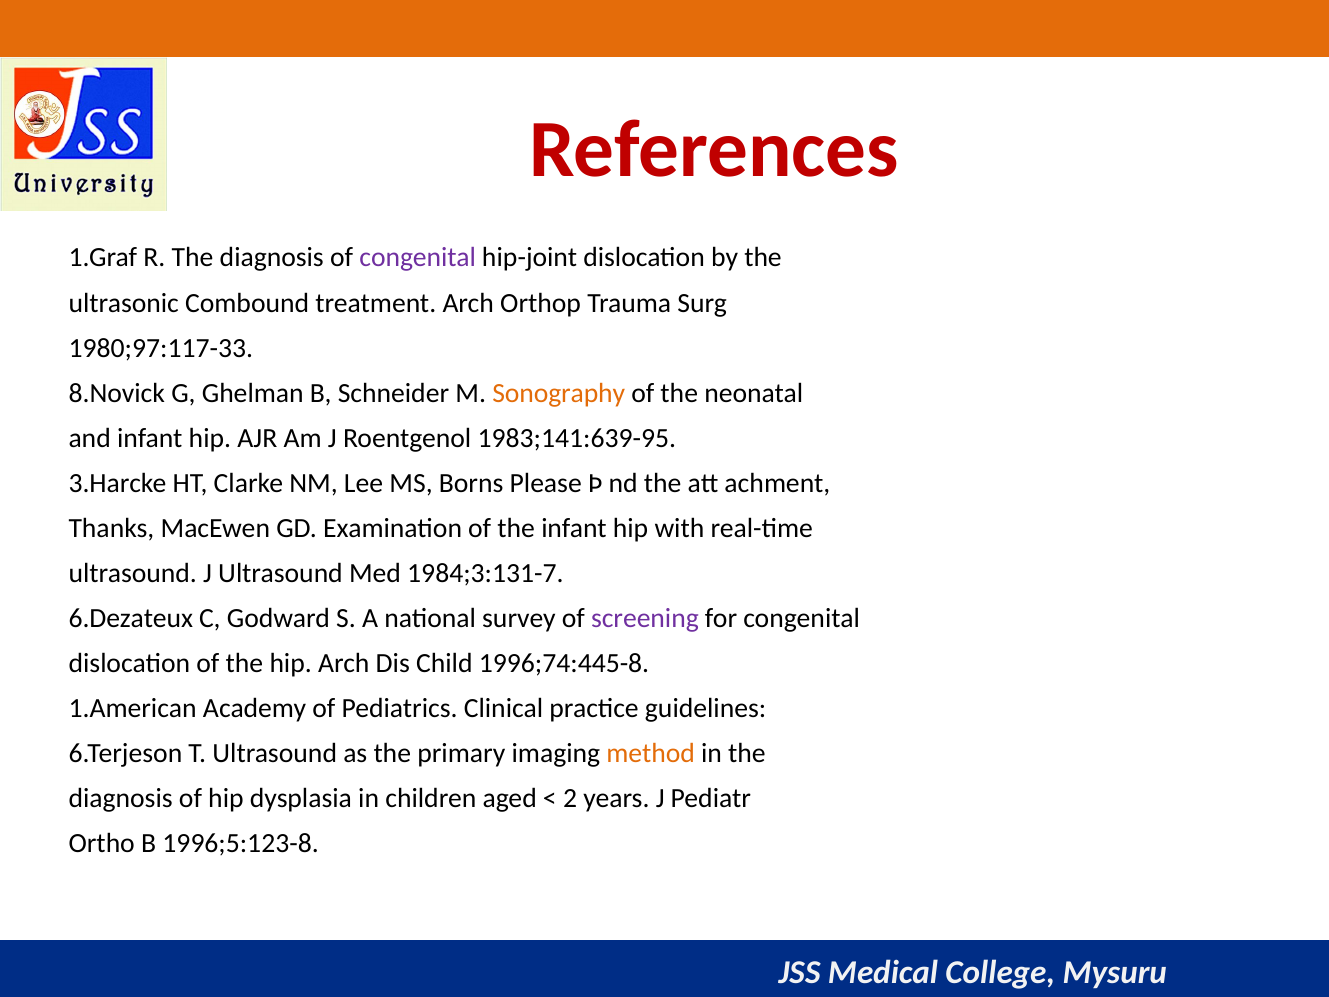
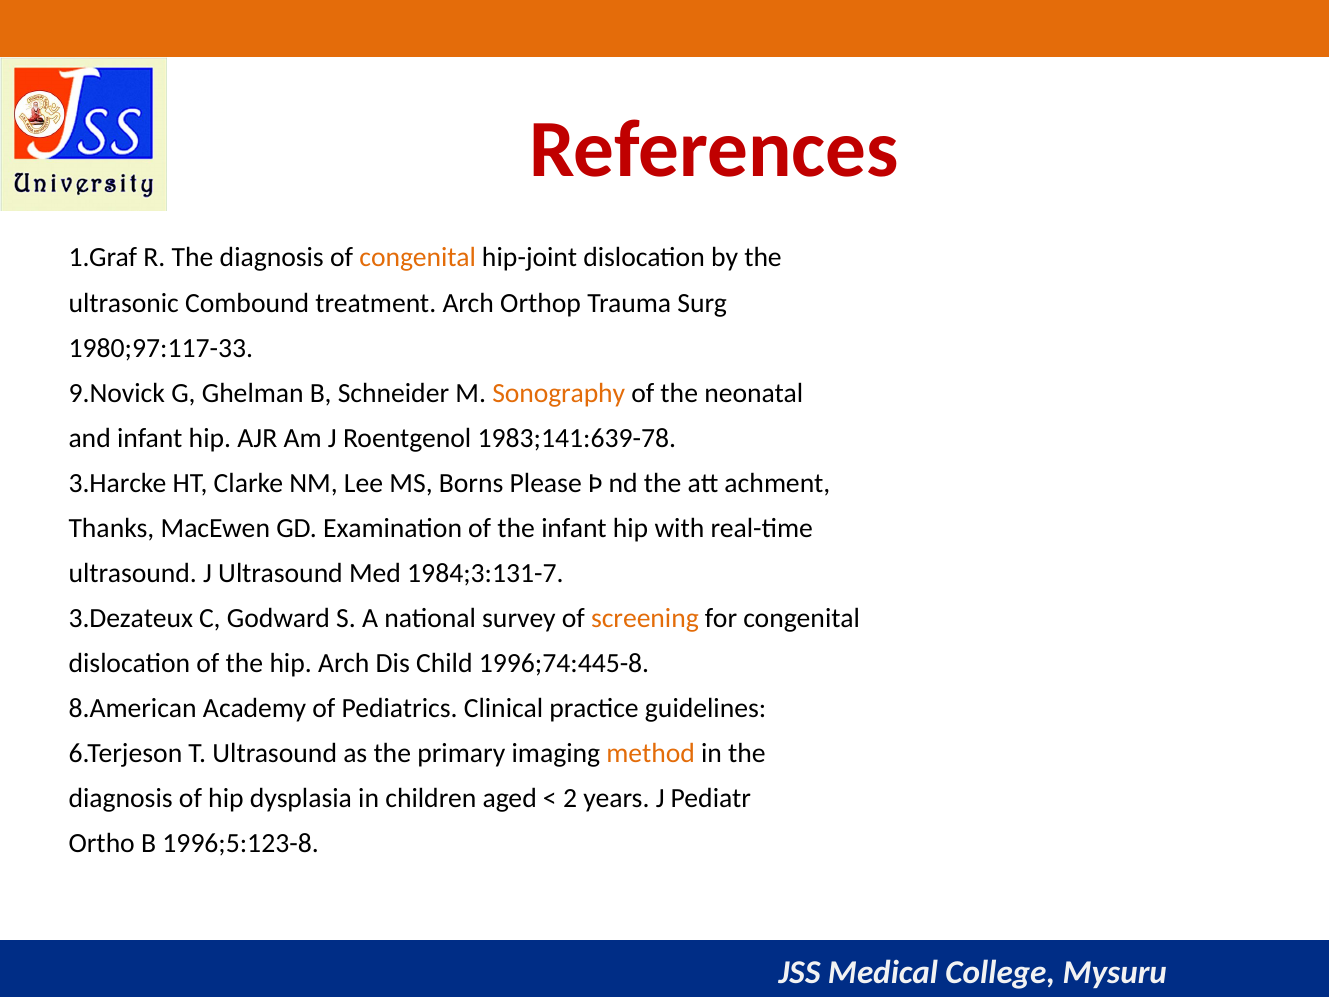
congenital at (418, 258) colour: purple -> orange
8.Novick: 8.Novick -> 9.Novick
1983;141:639-95: 1983;141:639-95 -> 1983;141:639-78
6.Dezateux: 6.Dezateux -> 3.Dezateux
screening colour: purple -> orange
1.American: 1.American -> 8.American
